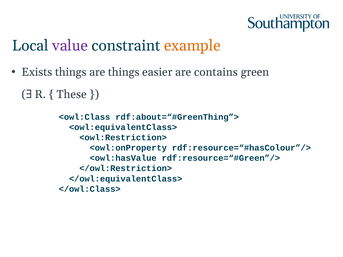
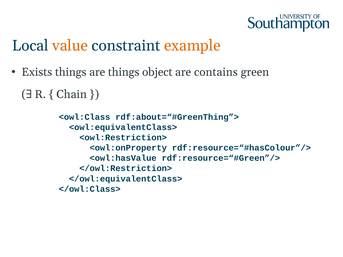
value colour: purple -> orange
easier: easier -> object
These: These -> Chain
